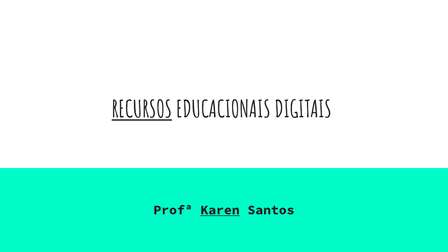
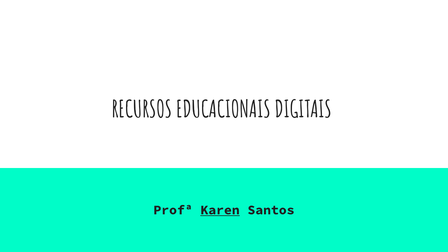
RECURSOS underline: present -> none
